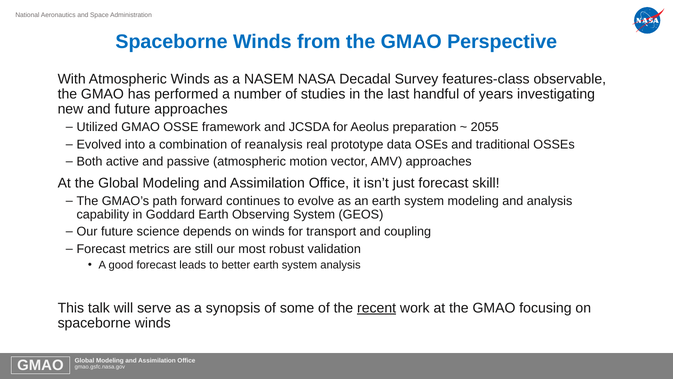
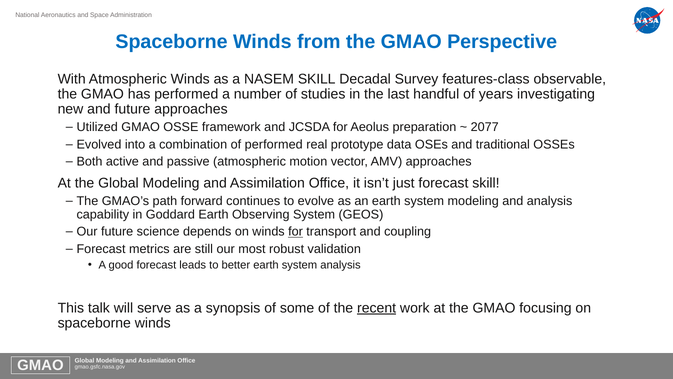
NASEM NASA: NASA -> SKILL
2055: 2055 -> 2077
of reanalysis: reanalysis -> performed
for at (296, 231) underline: none -> present
